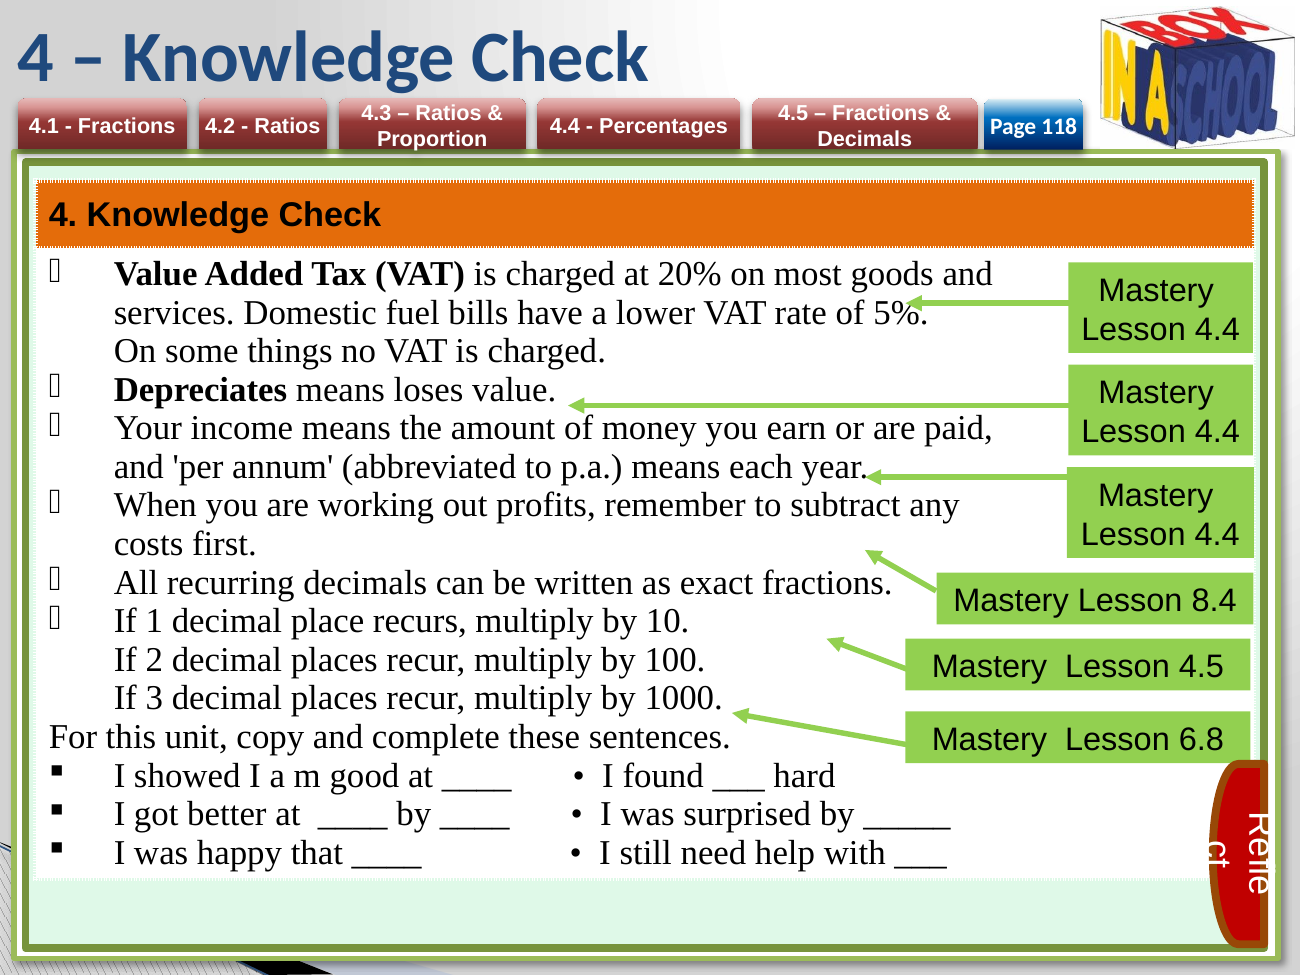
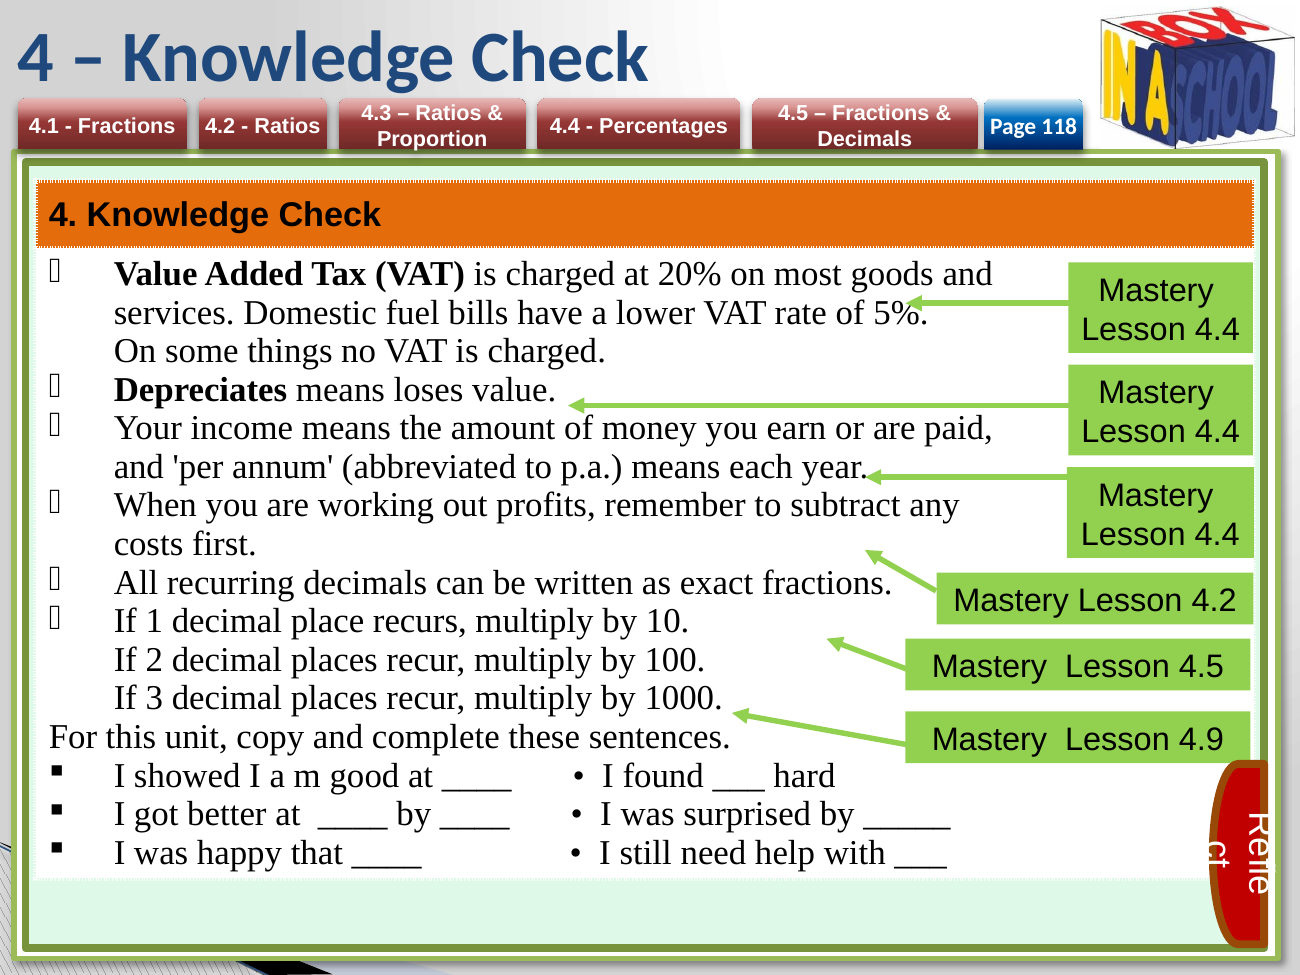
Lesson 8.4: 8.4 -> 4.2
6.8: 6.8 -> 4.9
